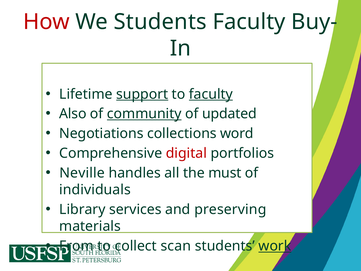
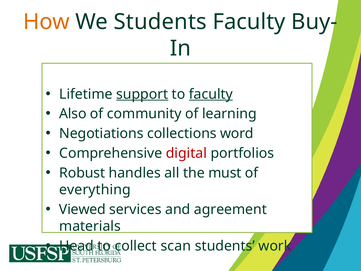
How colour: red -> orange
community underline: present -> none
updated: updated -> learning
Neville: Neville -> Robust
individuals: individuals -> everything
Library: Library -> Viewed
preserving: preserving -> agreement
From: From -> Head
work underline: present -> none
